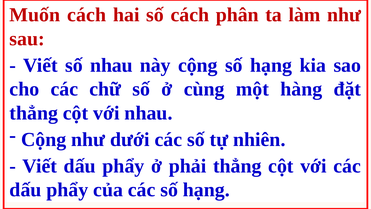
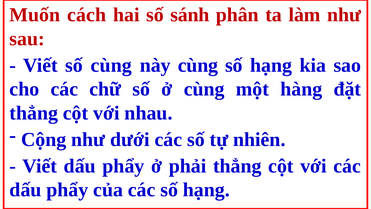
số cách: cách -> sánh
số nhau: nhau -> cùng
này cộng: cộng -> cùng
